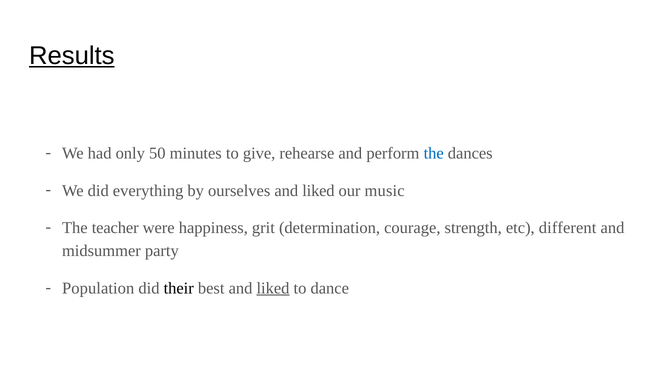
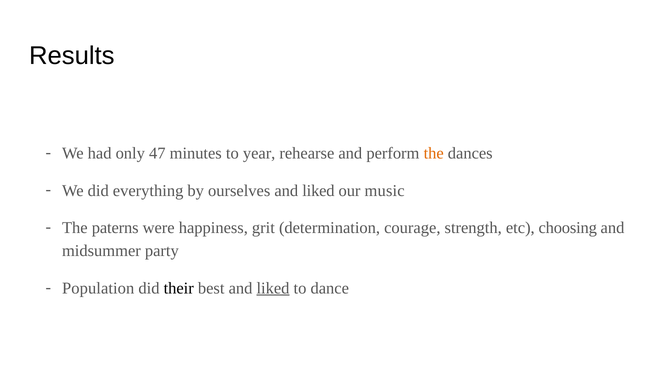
Results underline: present -> none
50: 50 -> 47
give: give -> year
the at (434, 153) colour: blue -> orange
teacher: teacher -> paterns
different: different -> choosing
